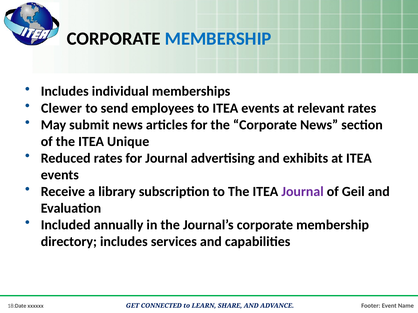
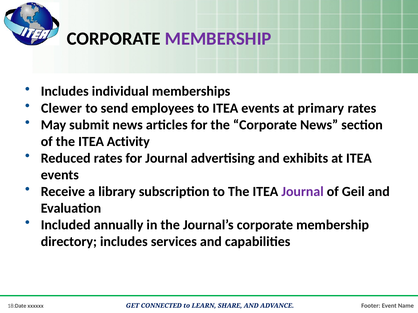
MEMBERSHIP at (218, 39) colour: blue -> purple
relevant: relevant -> primary
Unique: Unique -> Activity
